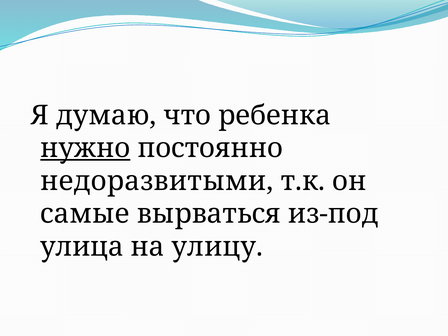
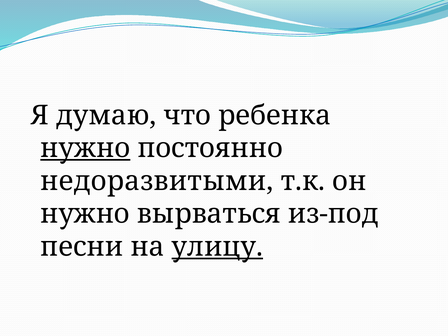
самые at (85, 214): самые -> нужно
улица: улица -> песни
улицу underline: none -> present
